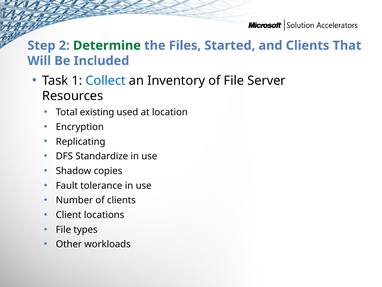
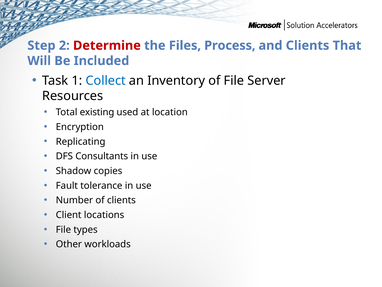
Determine colour: green -> red
Started: Started -> Process
Standardize: Standardize -> Consultants
